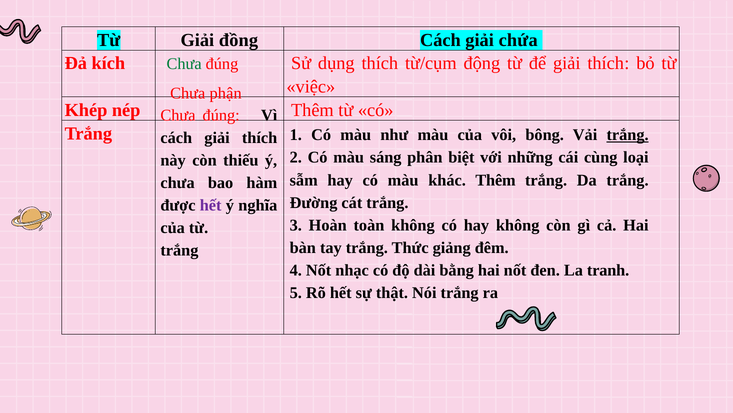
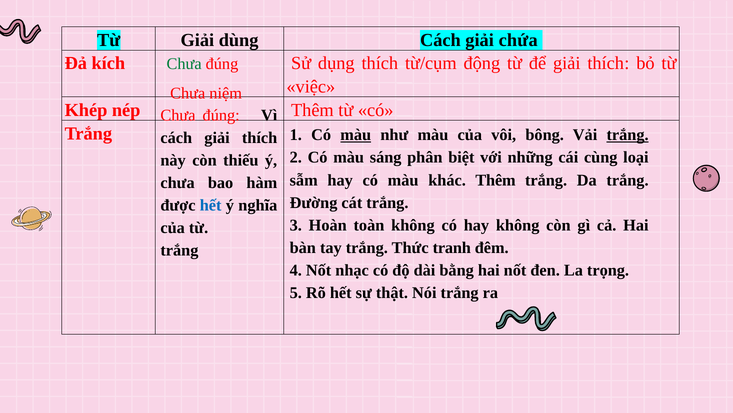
đồng: đồng -> dùng
phận: phận -> niệm
màu at (356, 135) underline: none -> present
hết at (211, 205) colour: purple -> blue
giảng: giảng -> tranh
tranh: tranh -> trọng
